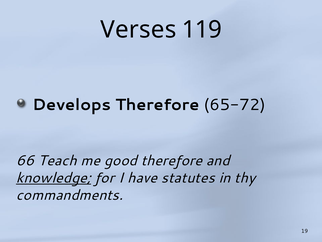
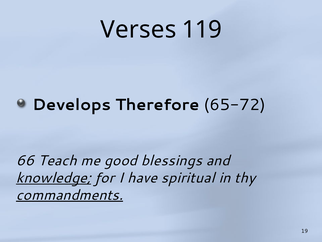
good therefore: therefore -> blessings
statutes: statutes -> spiritual
commandments underline: none -> present
